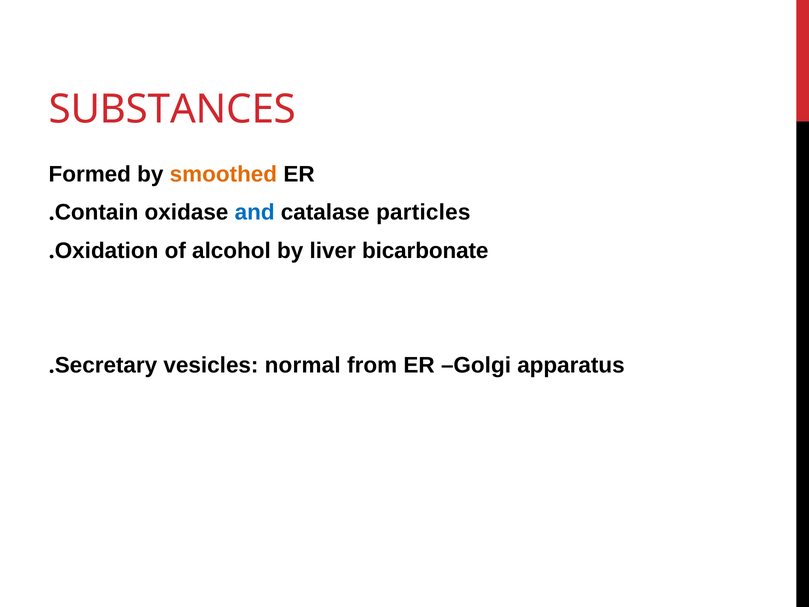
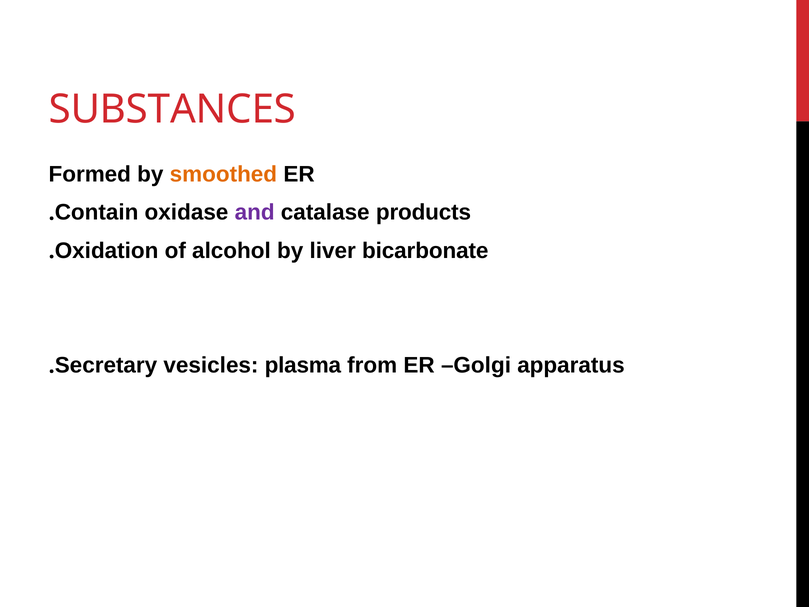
and colour: blue -> purple
particles: particles -> products
normal: normal -> plasma
